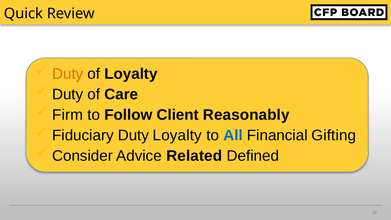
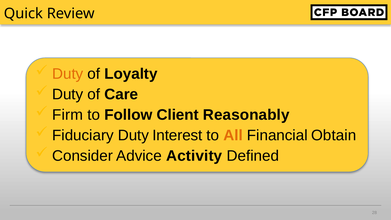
Duty Loyalty: Loyalty -> Interest
All colour: blue -> orange
Gifting: Gifting -> Obtain
Related: Related -> Activity
